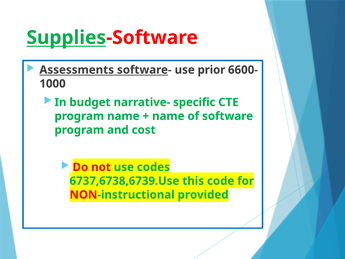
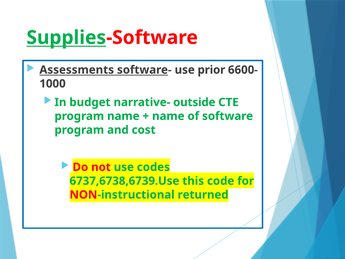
specific: specific -> outside
provided: provided -> returned
